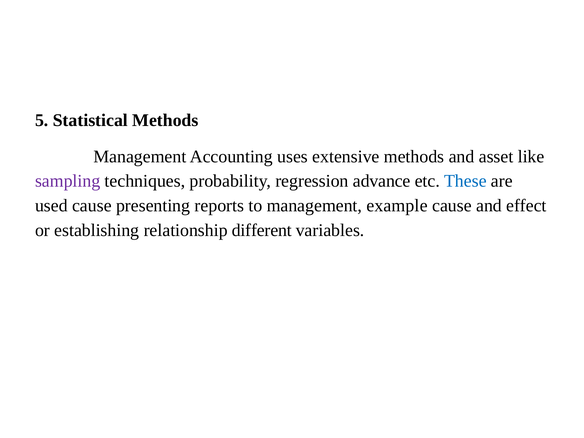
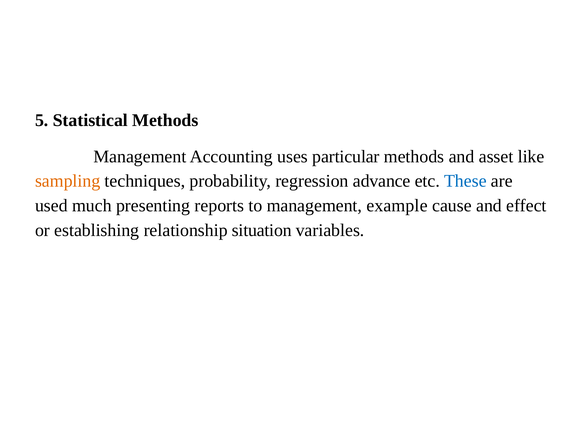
extensive: extensive -> particular
sampling colour: purple -> orange
used cause: cause -> much
different: different -> situation
